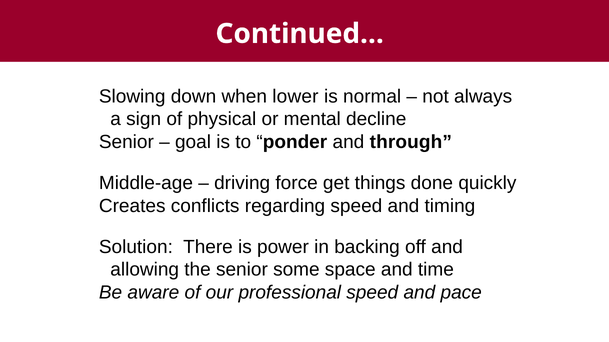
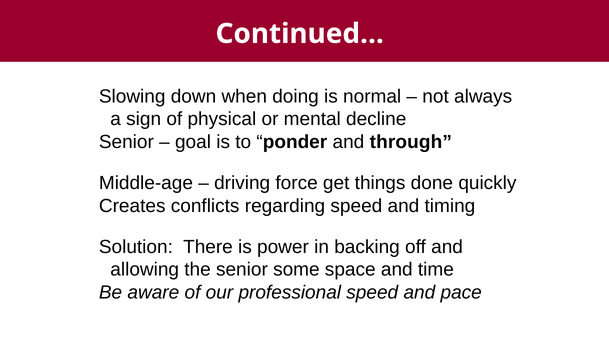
lower: lower -> doing
